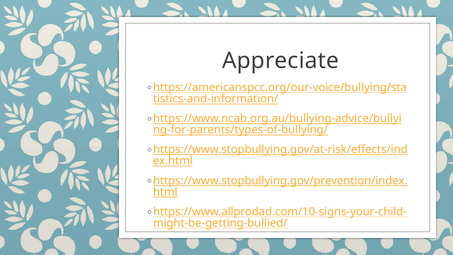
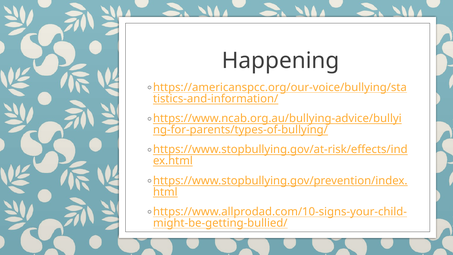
Appreciate: Appreciate -> Happening
